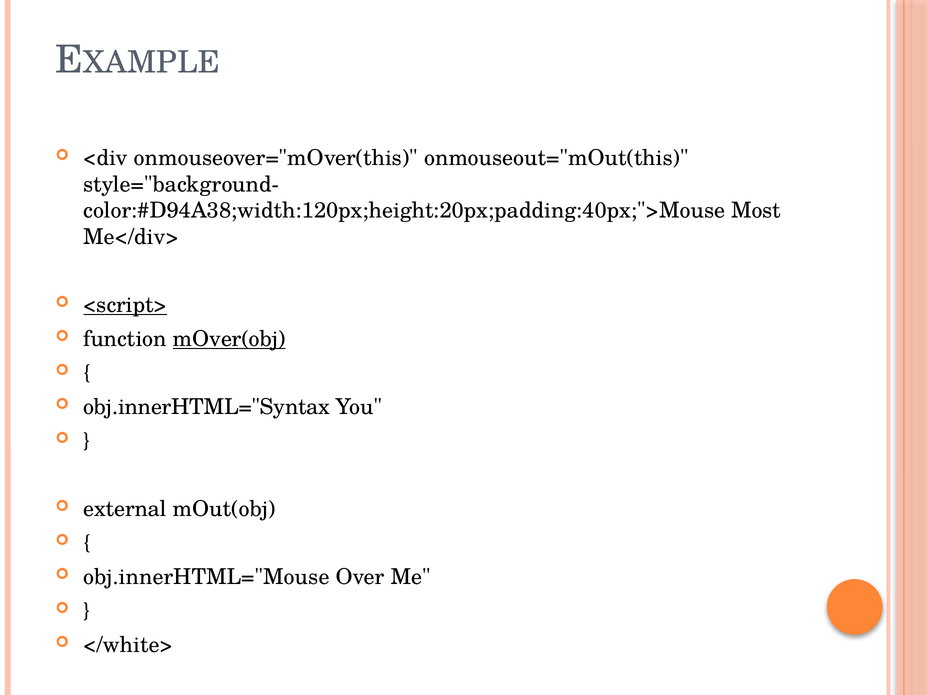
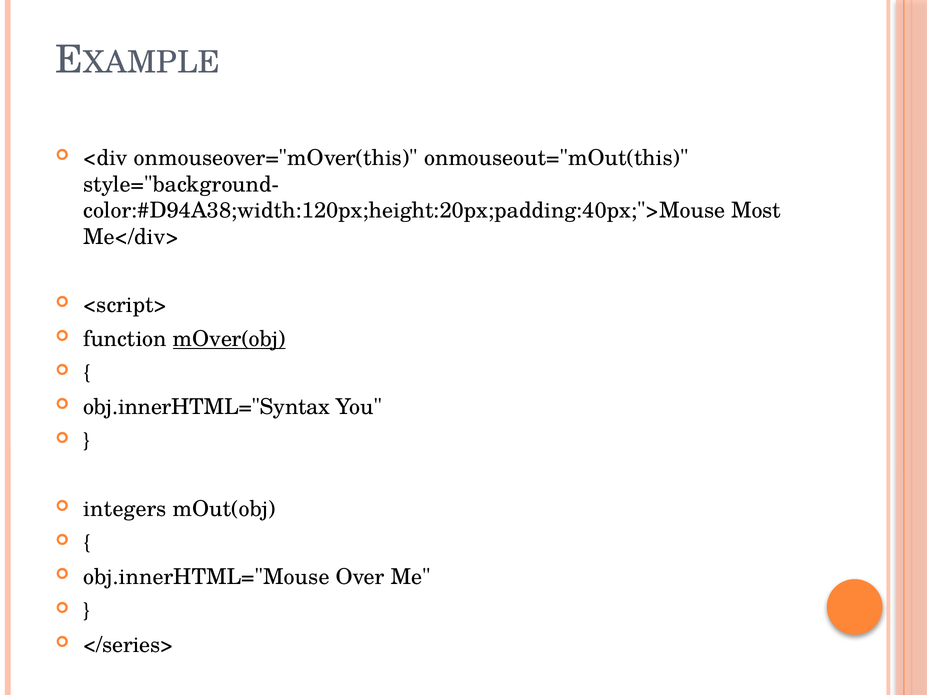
<script> underline: present -> none
external: external -> integers
</white>: </white> -> </series>
